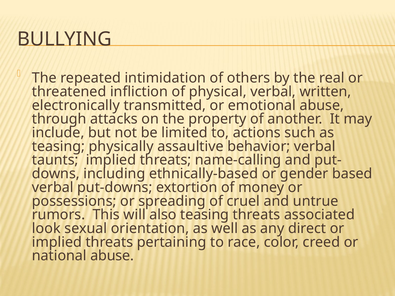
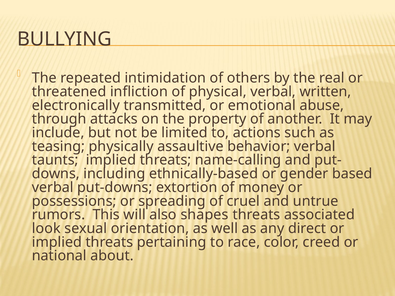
also teasing: teasing -> shapes
national abuse: abuse -> about
